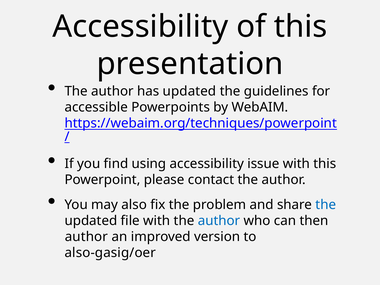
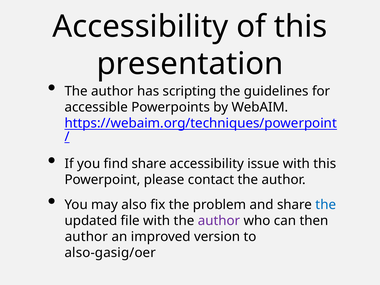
has updated: updated -> scripting
find using: using -> share
author at (219, 221) colour: blue -> purple
